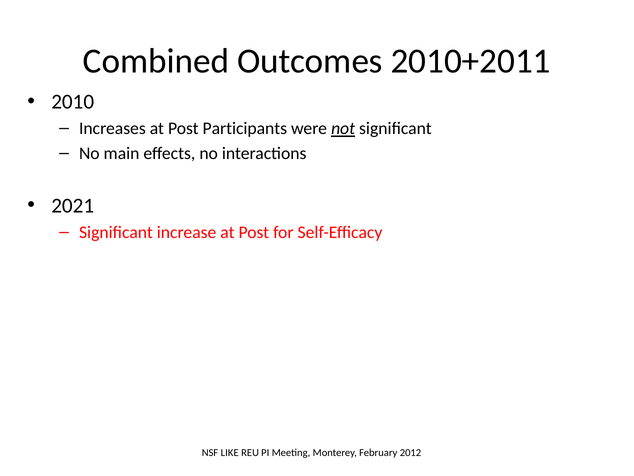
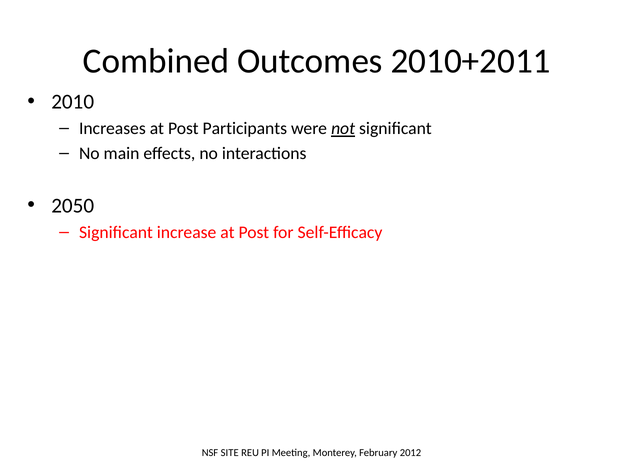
2021: 2021 -> 2050
LIKE: LIKE -> SITE
